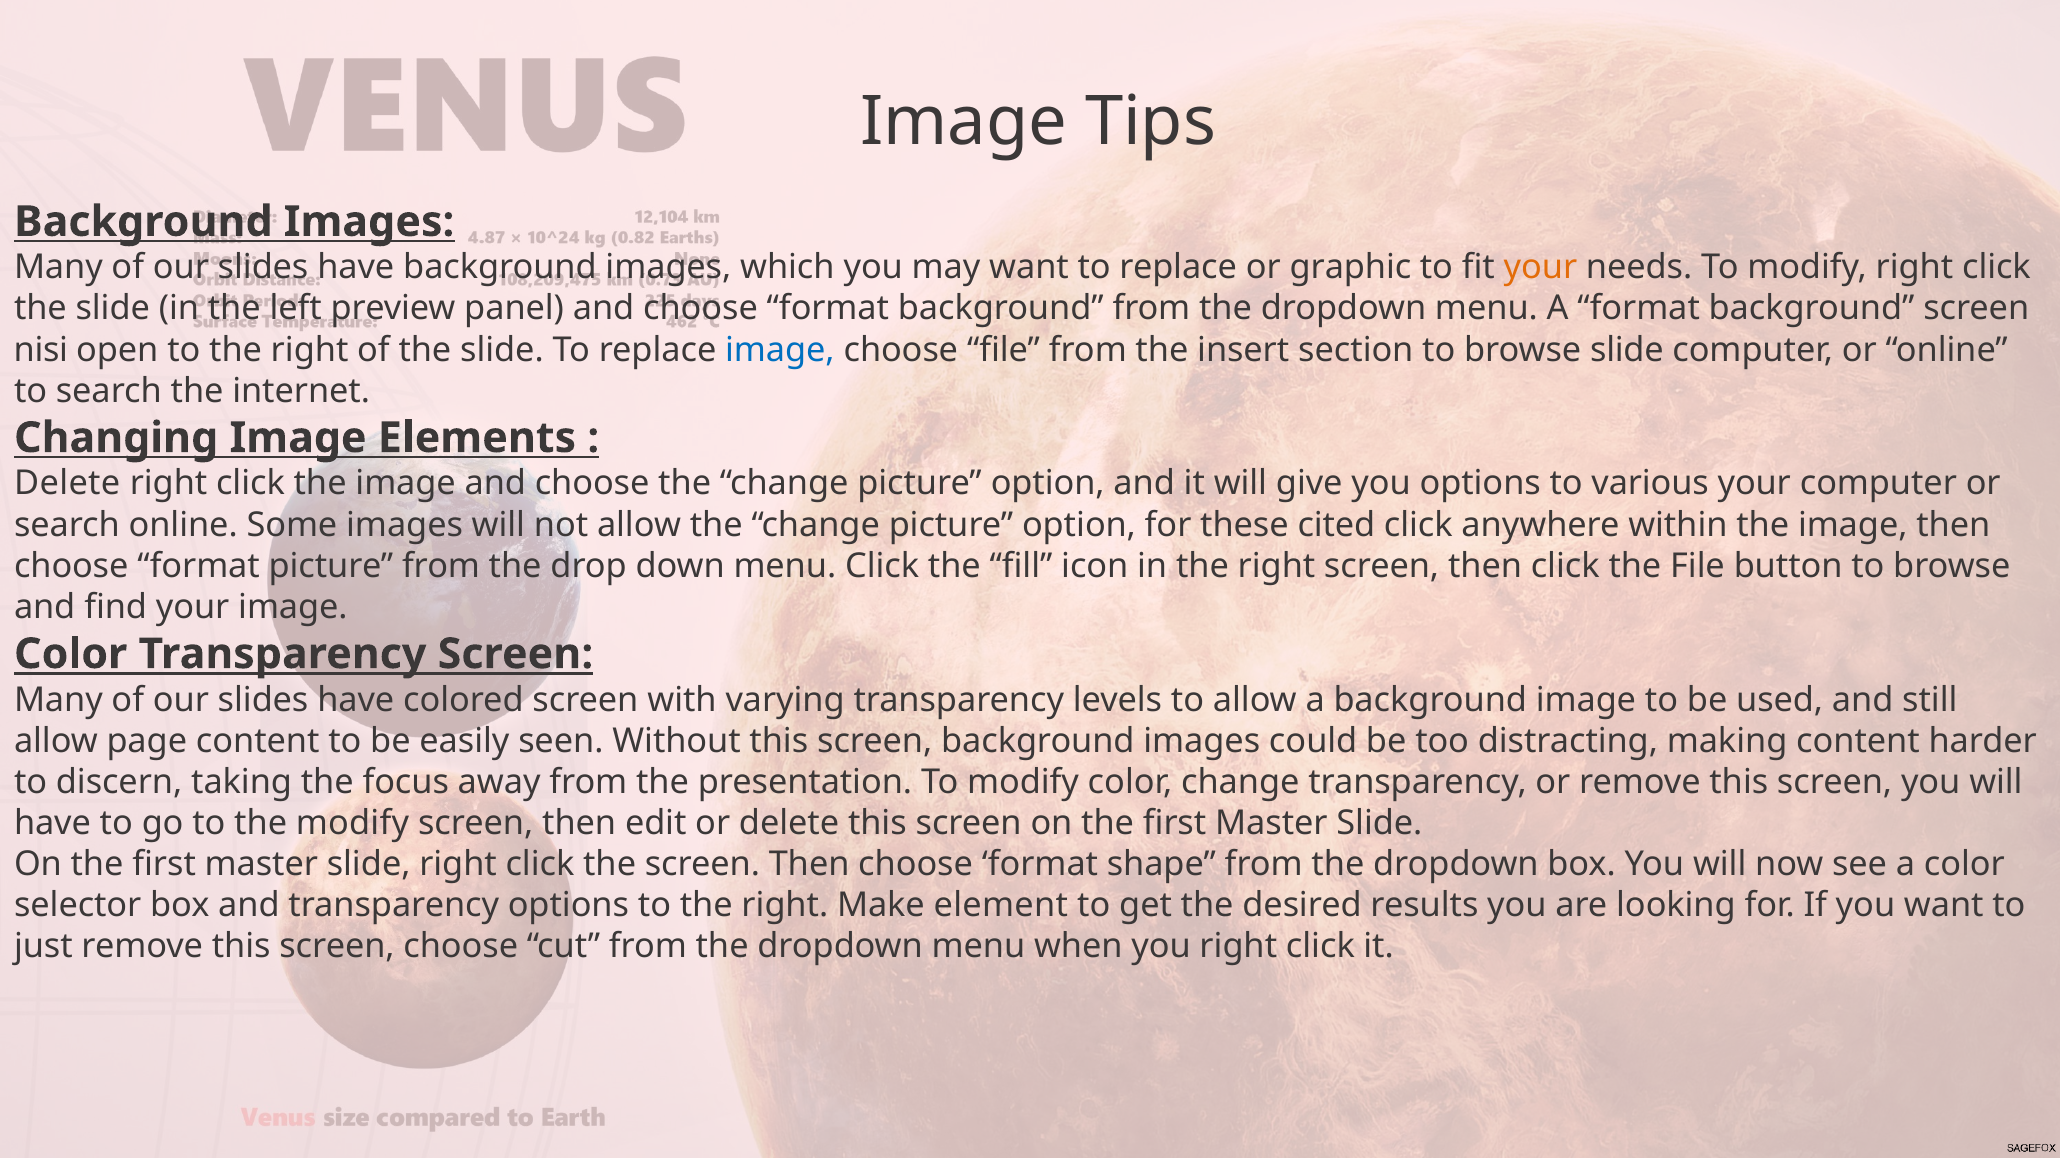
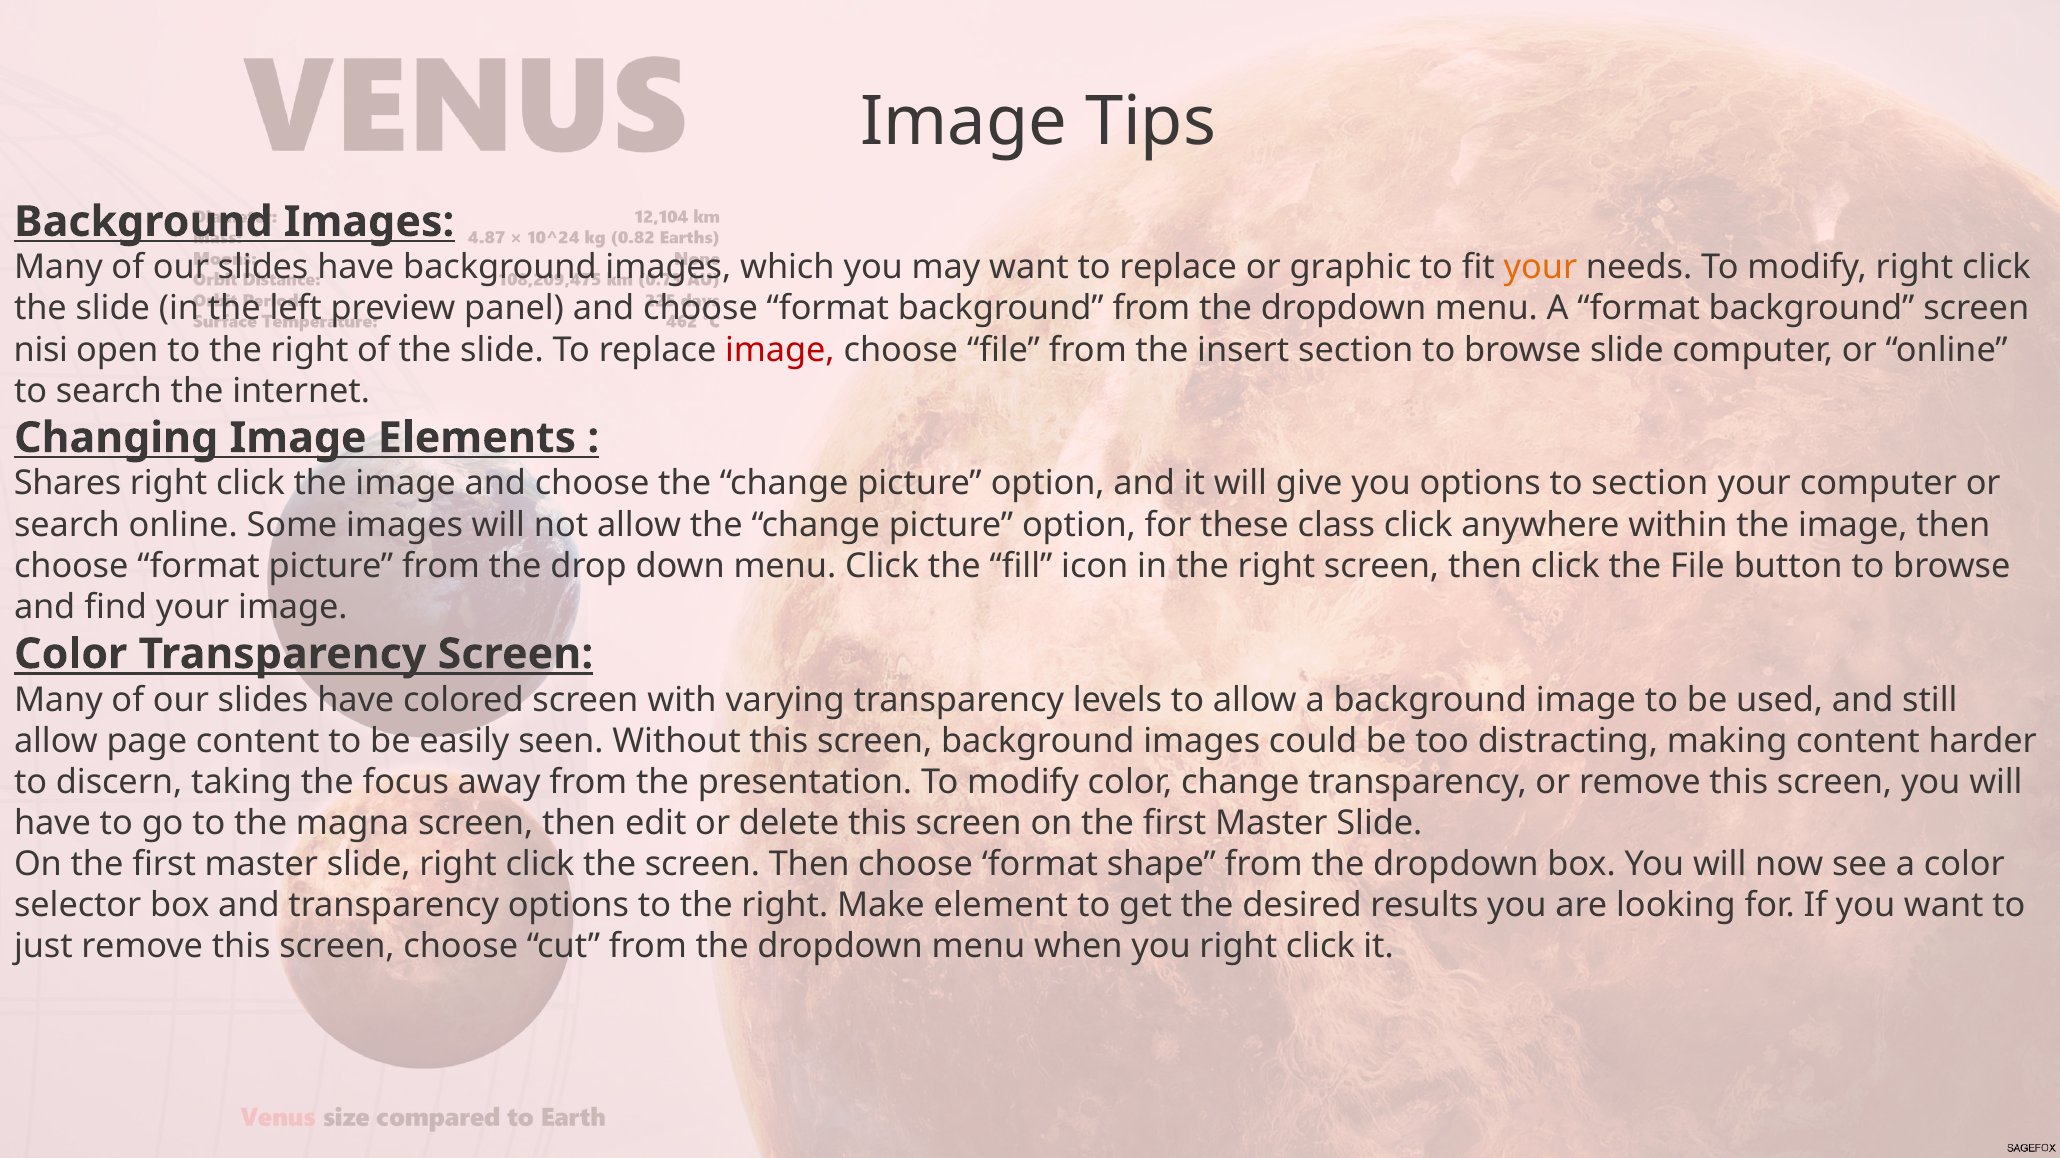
image at (780, 350) colour: blue -> red
Delete at (67, 484): Delete -> Shares
to various: various -> section
cited: cited -> class
the modify: modify -> magna
